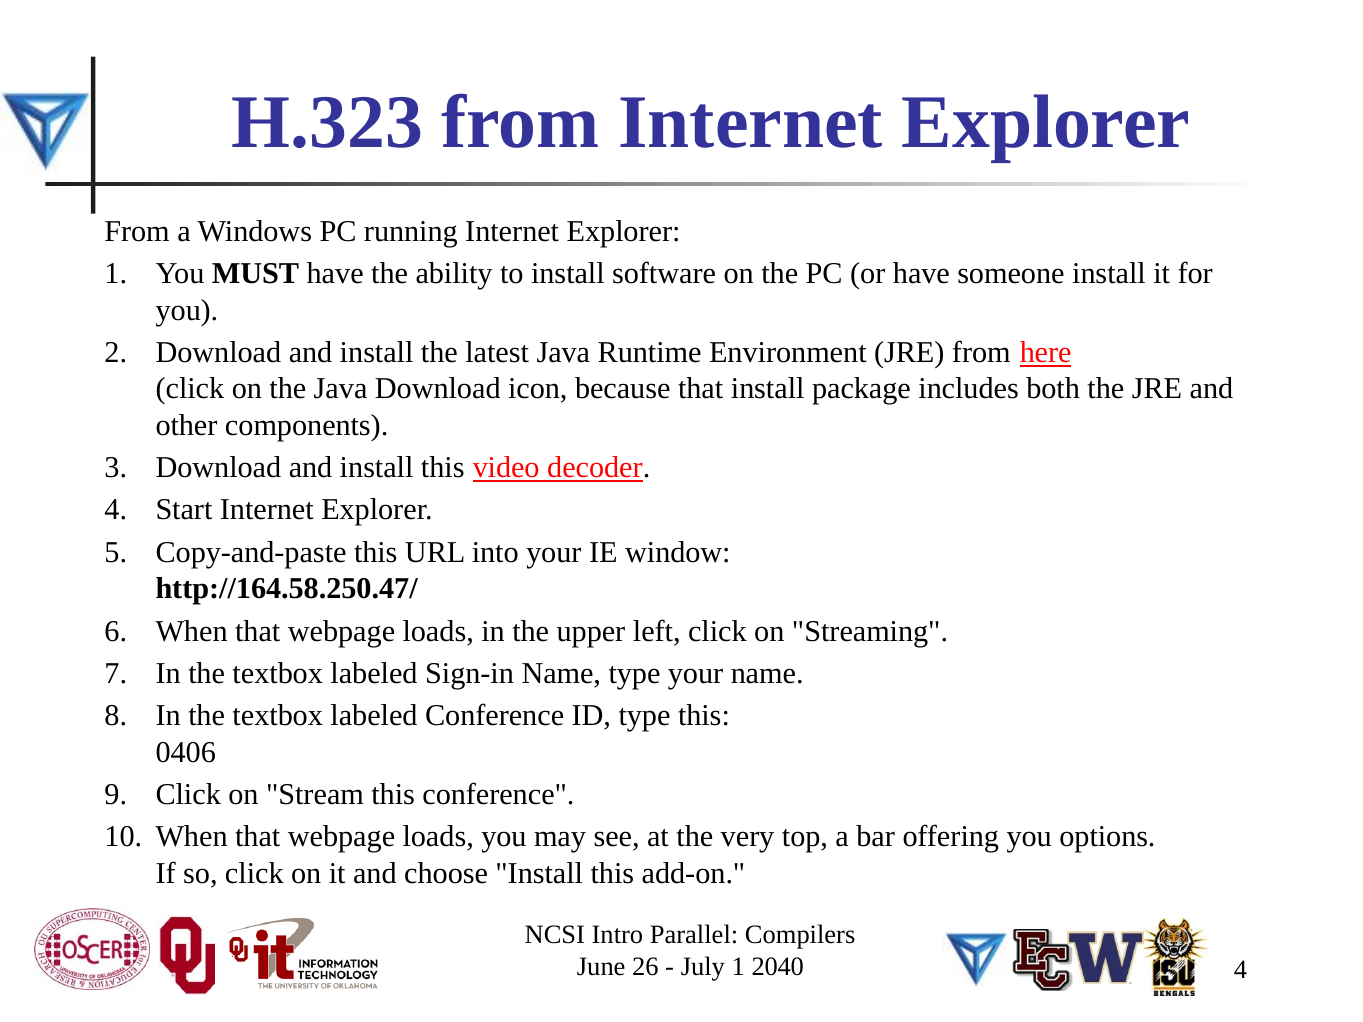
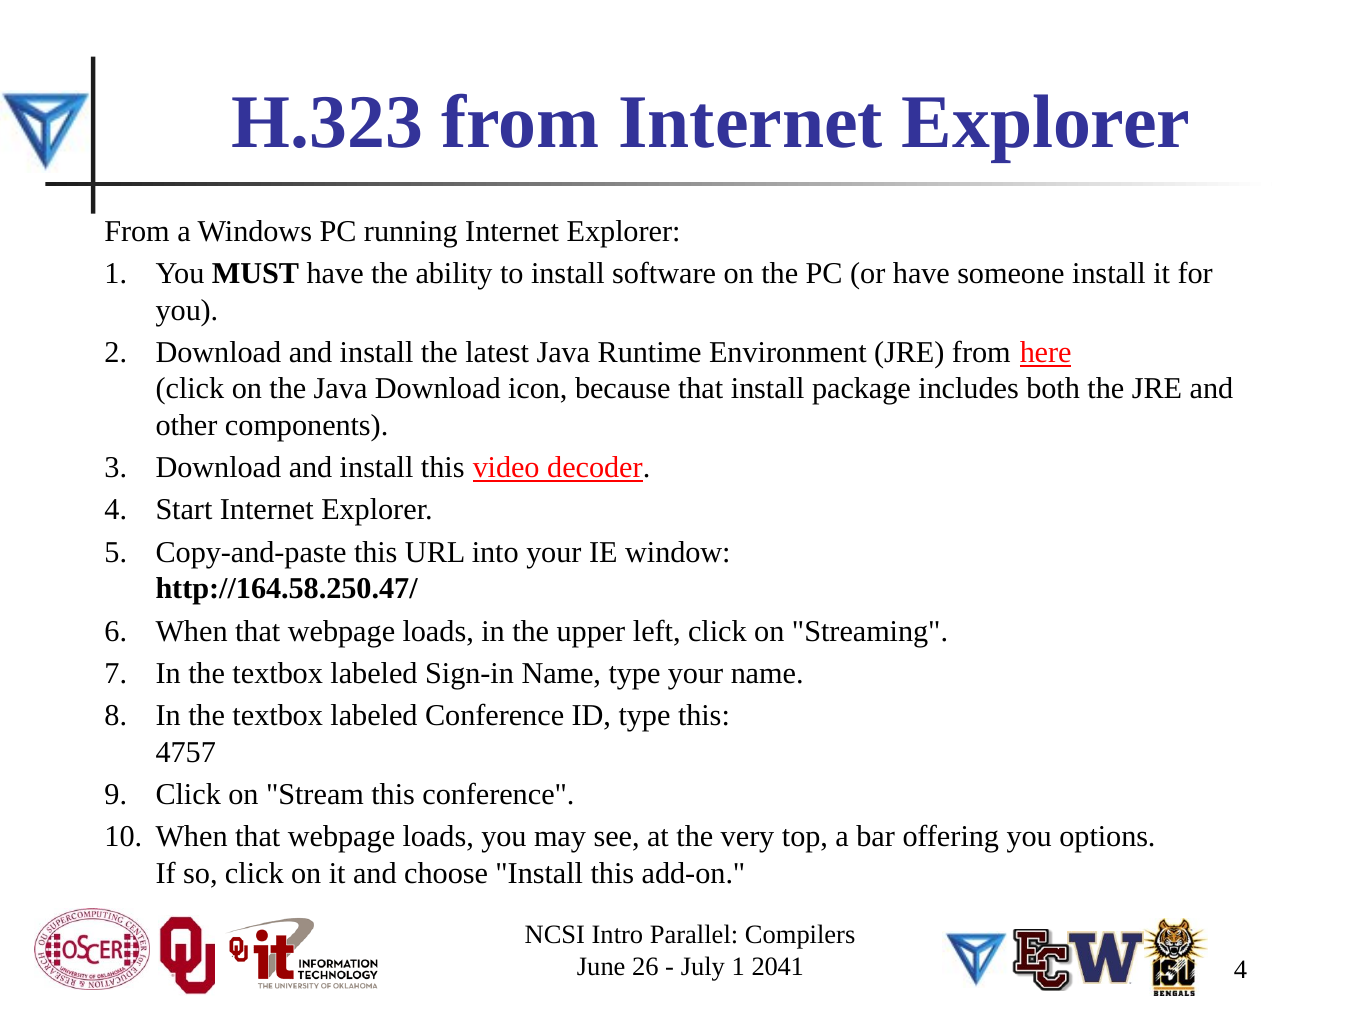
0406: 0406 -> 4757
2040: 2040 -> 2041
